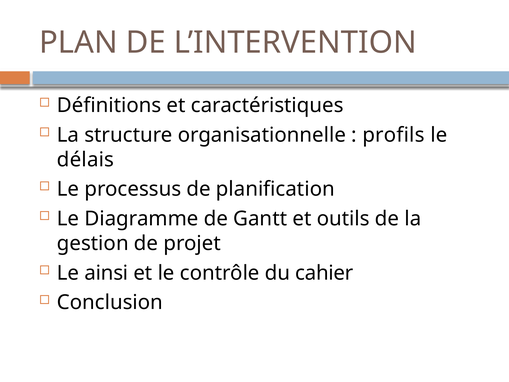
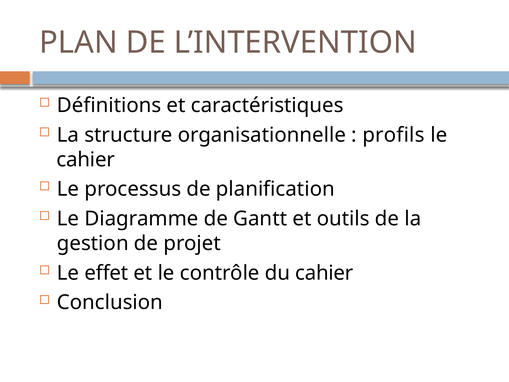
délais at (85, 159): délais -> cahier
ainsi: ainsi -> effet
